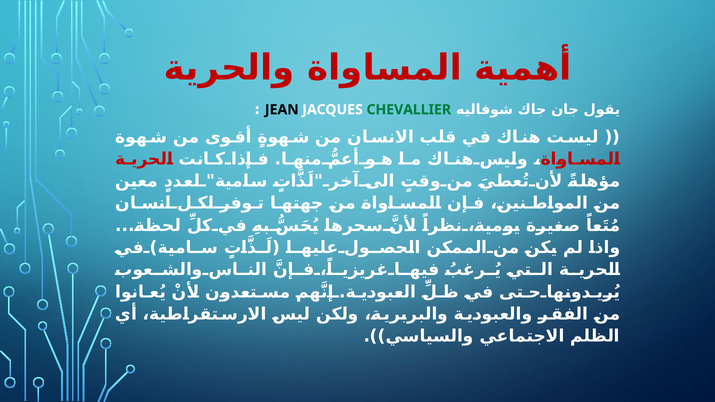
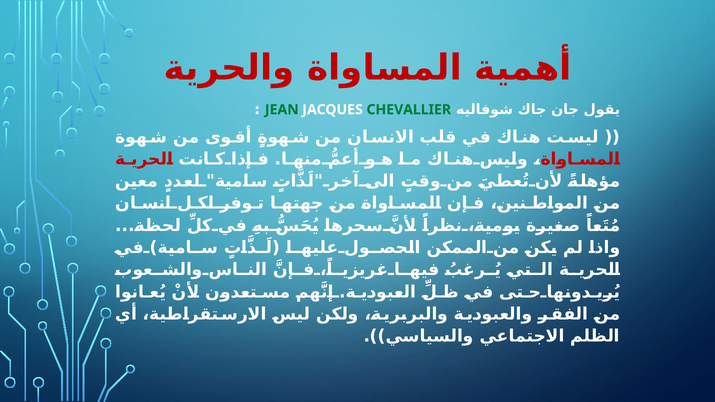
JEAN colour: black -> green
